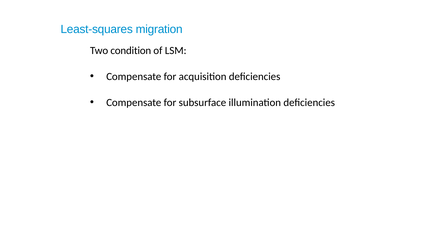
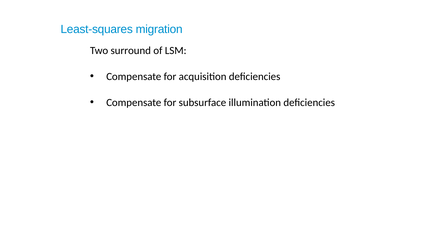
condition: condition -> surround
